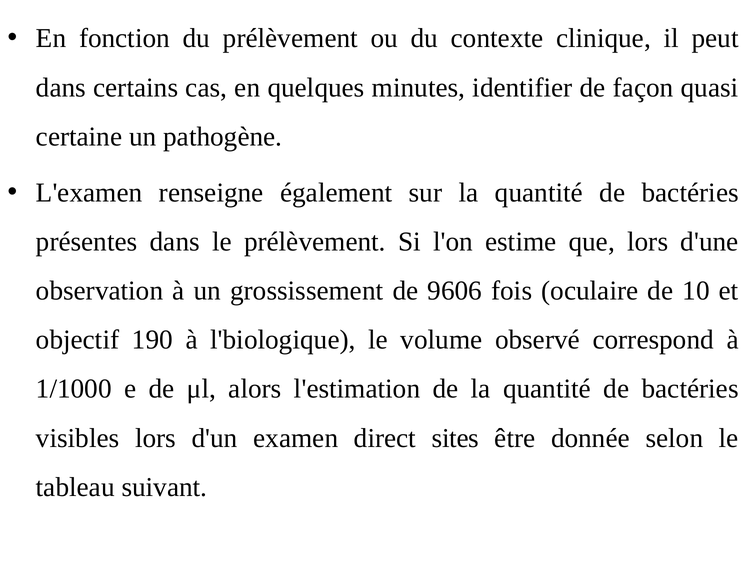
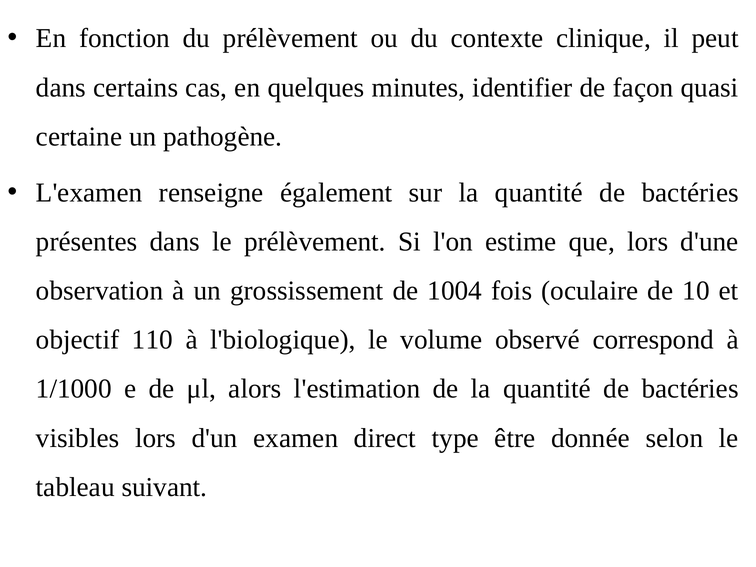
9606: 9606 -> 1004
190: 190 -> 110
sites: sites -> type
